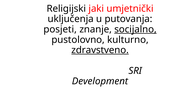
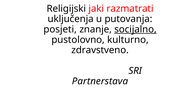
umjetnički: umjetnički -> razmatrati
zdravstveno underline: present -> none
Development: Development -> Partnerstava
